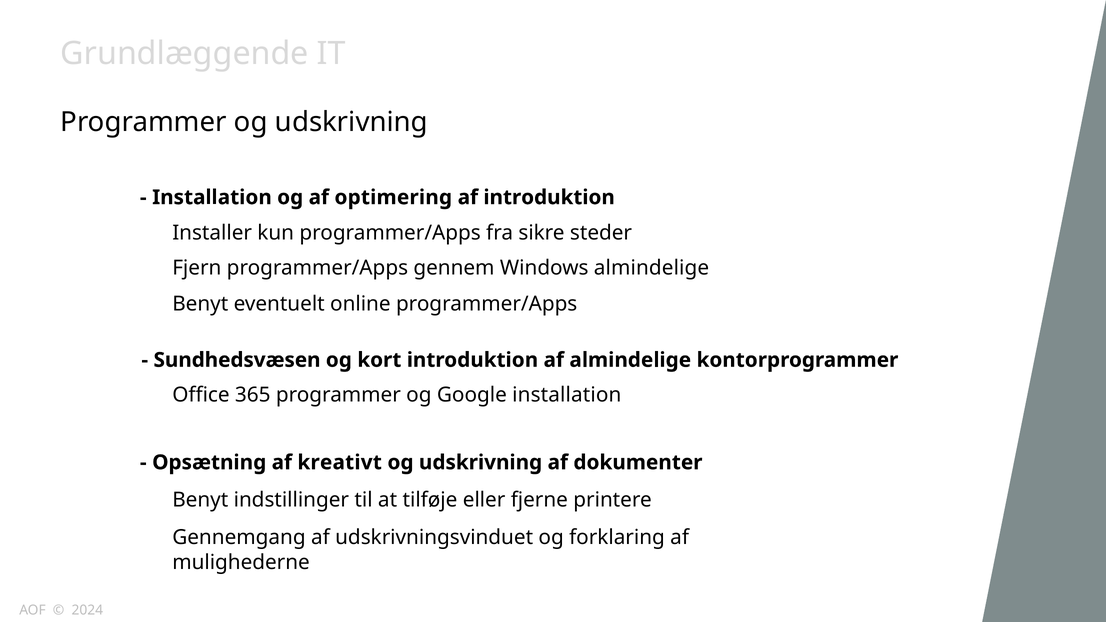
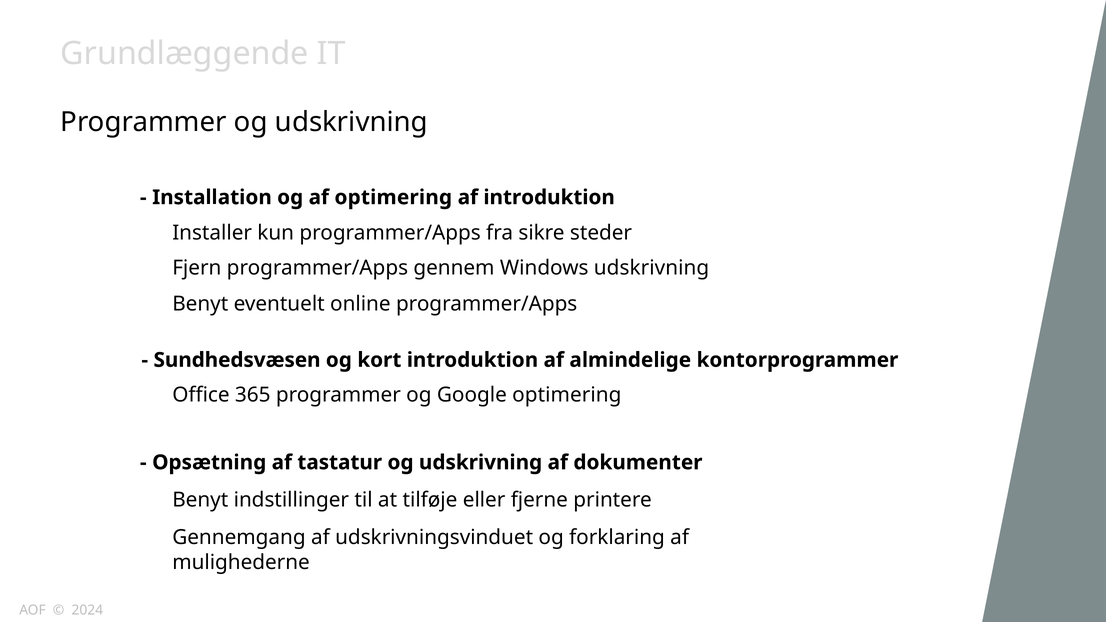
Windows almindelige: almindelige -> udskrivning
Google installation: installation -> optimering
kreativt: kreativt -> tastatur
